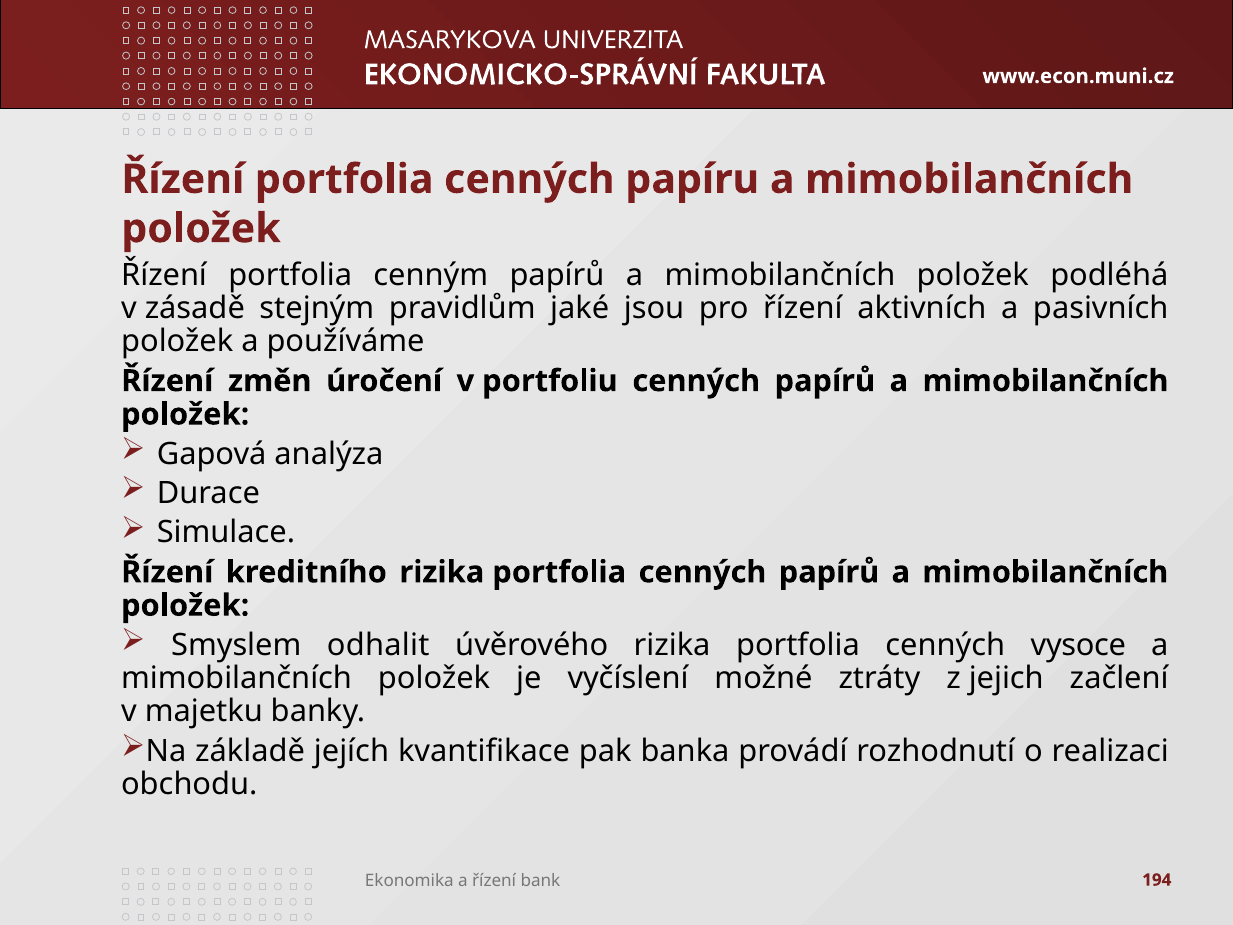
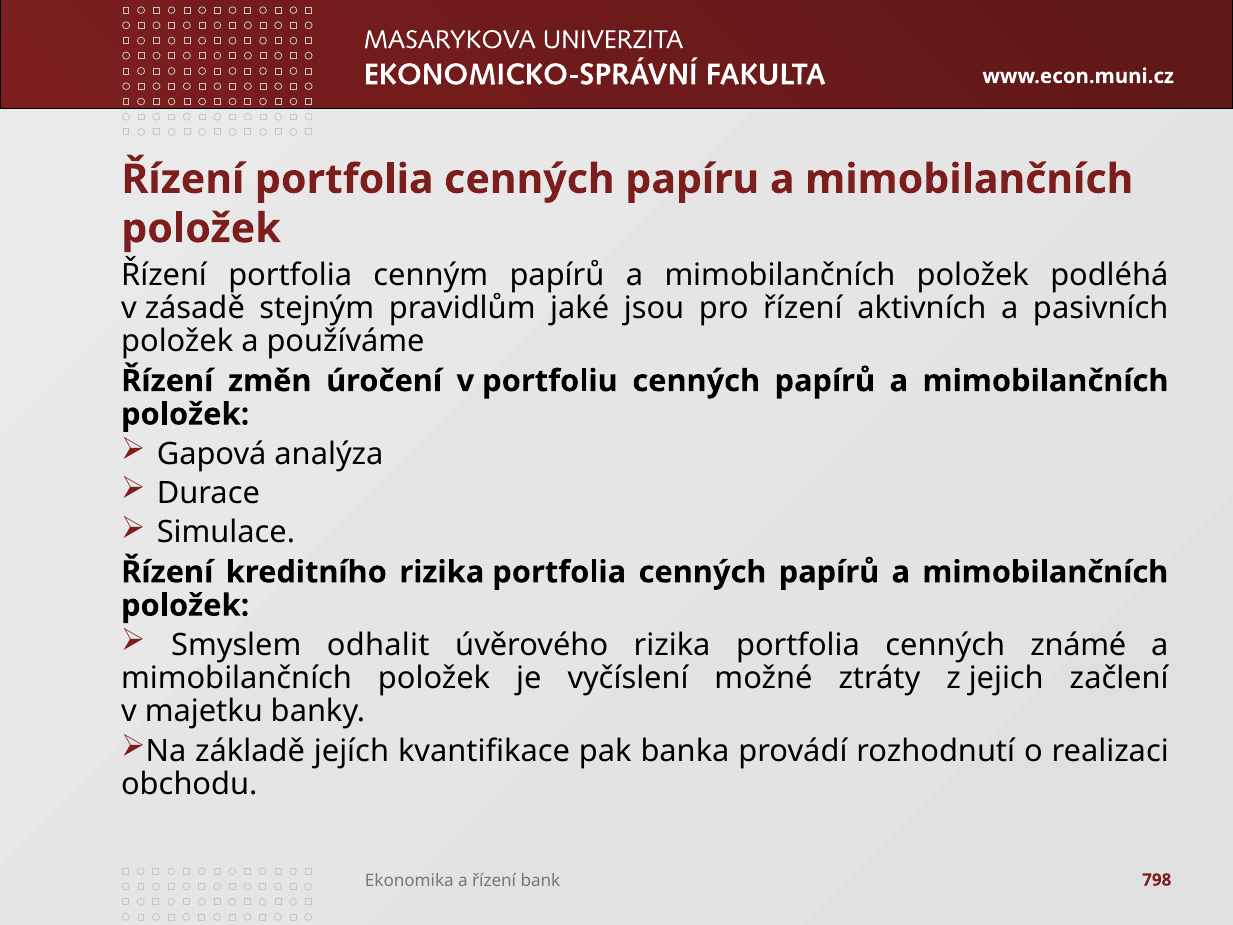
vysoce: vysoce -> známé
194: 194 -> 798
